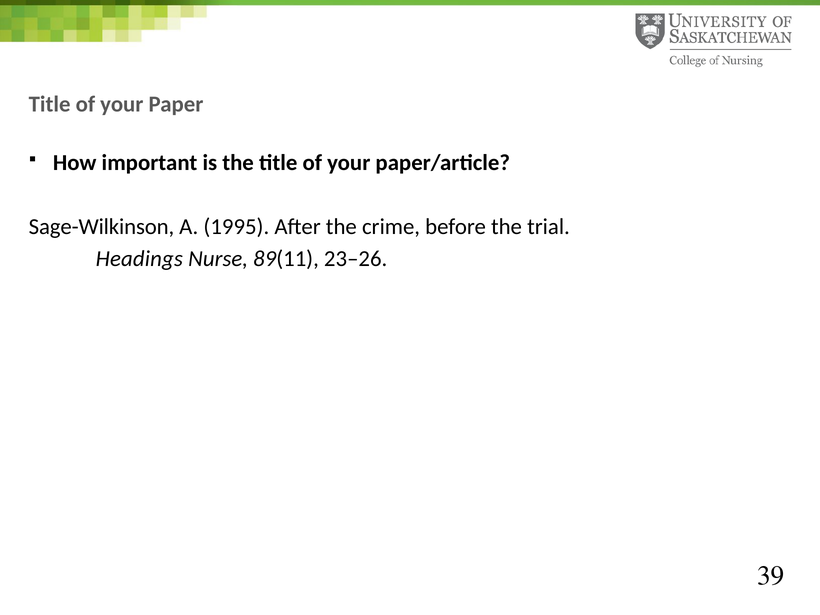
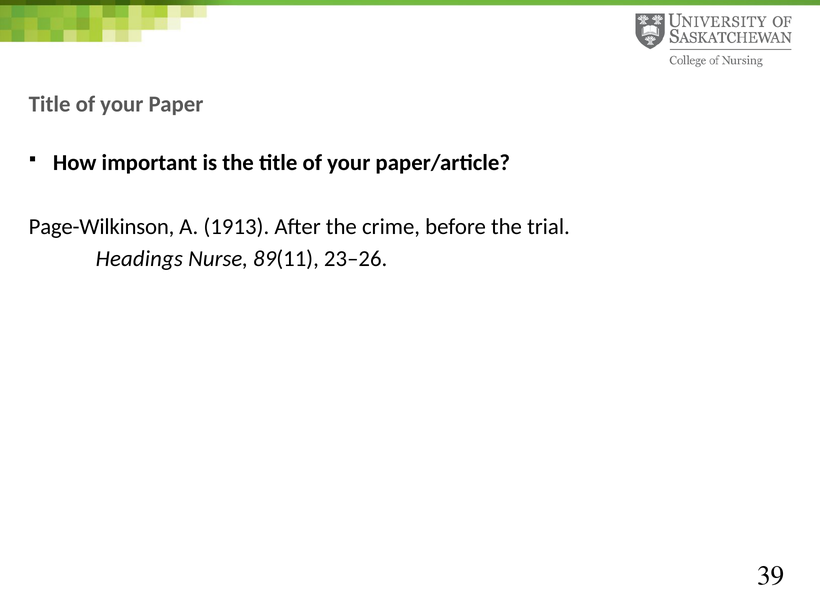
Sage-Wilkinson: Sage-Wilkinson -> Page-Wilkinson
1995: 1995 -> 1913
